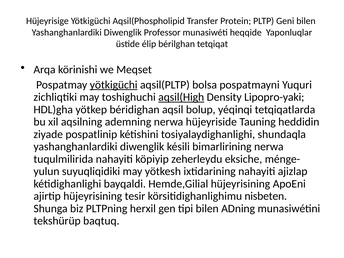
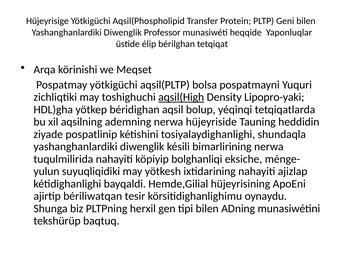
yötkigüchi at (114, 85) underline: present -> none
zeherleydu: zeherleydu -> bolghanliqi
ajirtip hüjeyrisining: hüjeyrisining -> bériliwatqan
nisbeten: nisbeten -> oynaydu
